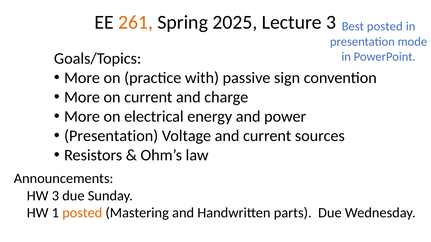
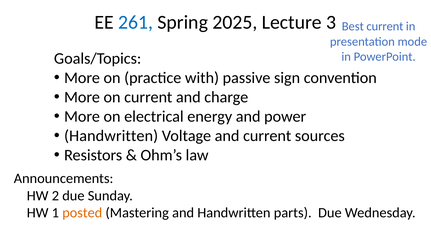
261 colour: orange -> blue
Best posted: posted -> current
Presentation at (111, 136): Presentation -> Handwritten
HW 3: 3 -> 2
